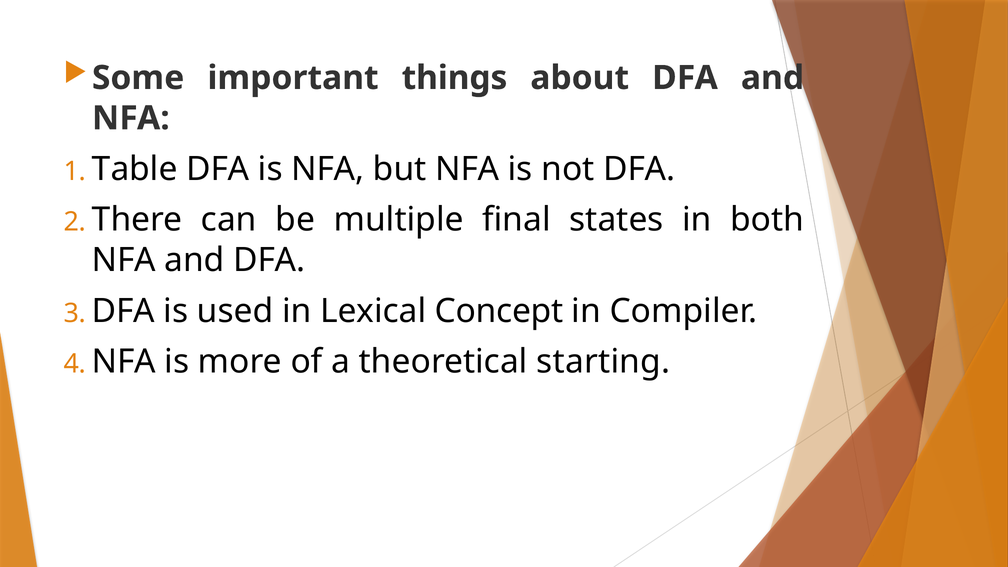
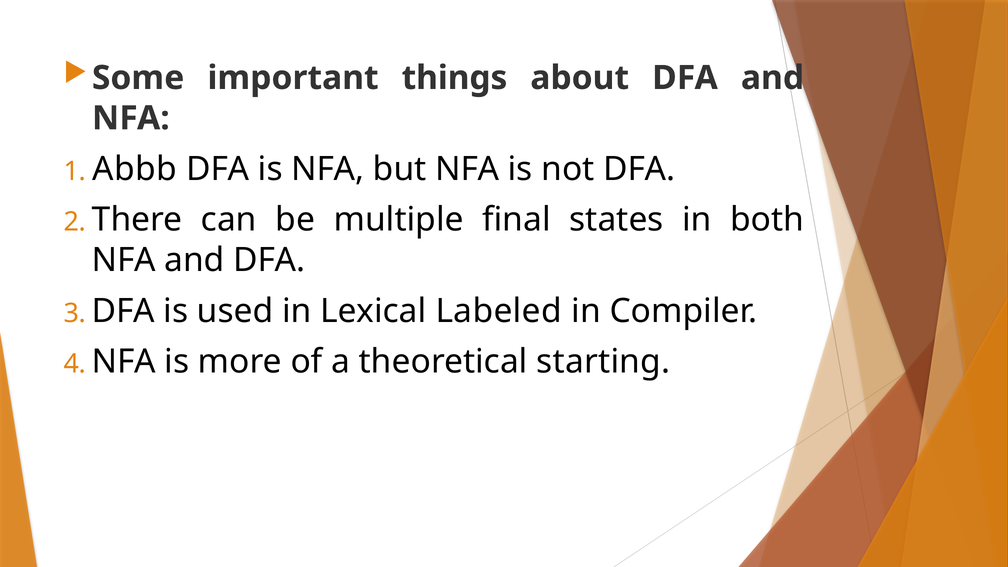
Table: Table -> Abbb
Concept: Concept -> Labeled
